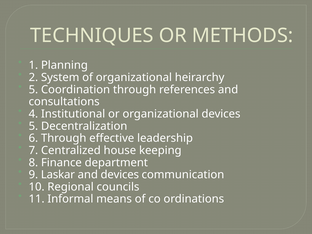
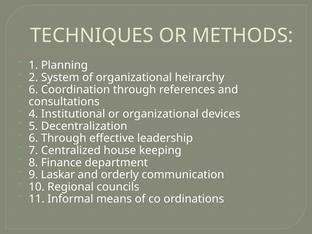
5 at (33, 90): 5 -> 6
and devices: devices -> orderly
